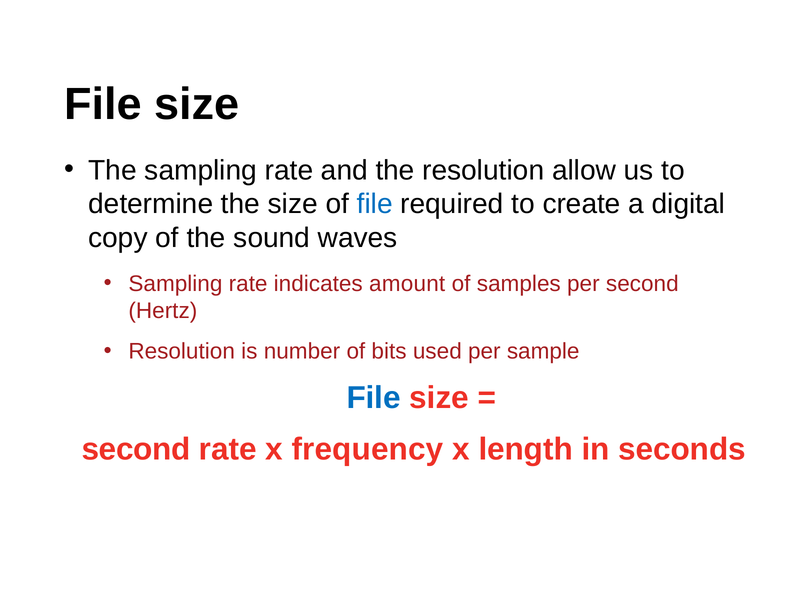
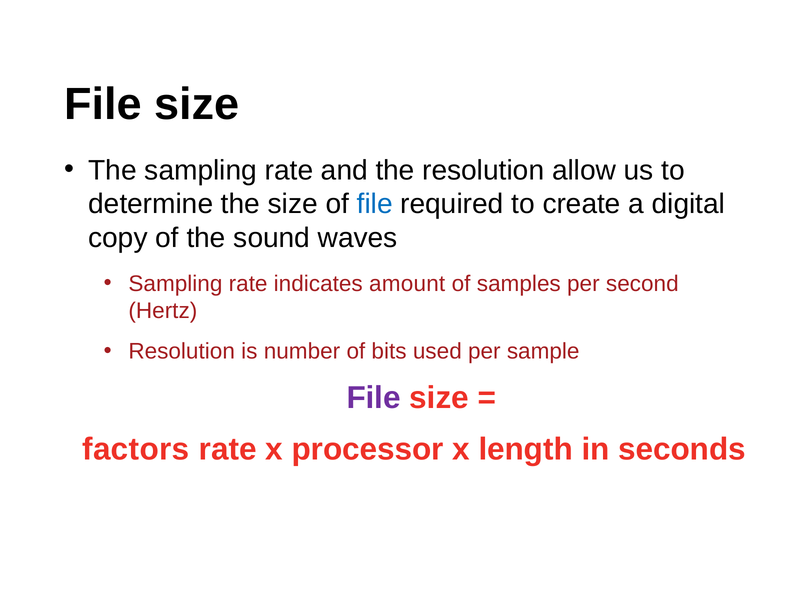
File at (374, 398) colour: blue -> purple
second at (136, 449): second -> factors
frequency: frequency -> processor
